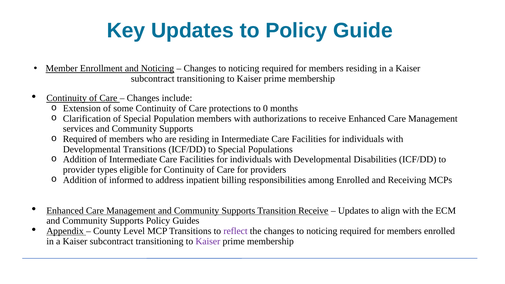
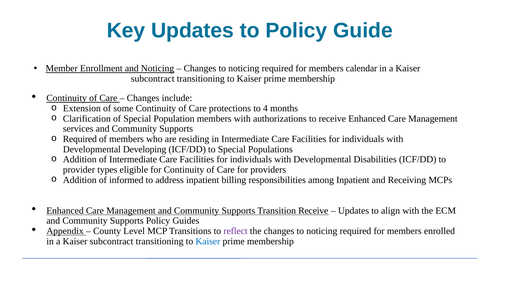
members residing: residing -> calendar
0: 0 -> 4
Developmental Transitions: Transitions -> Developing
among Enrolled: Enrolled -> Inpatient
Kaiser at (208, 241) colour: purple -> blue
